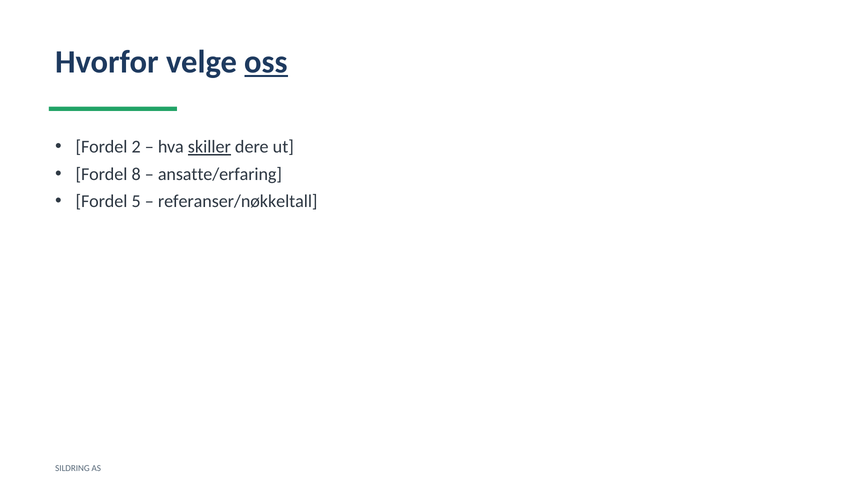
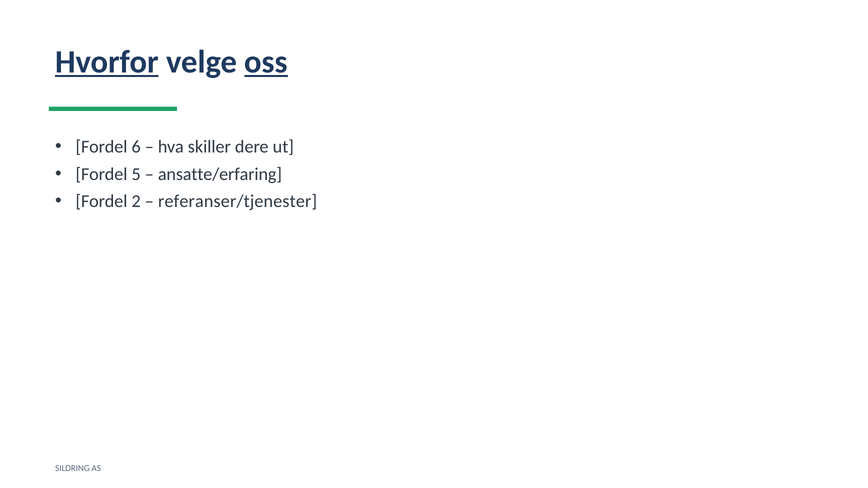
Hvorfor underline: none -> present
2: 2 -> 6
skiller underline: present -> none
8: 8 -> 5
5: 5 -> 2
referanser/nøkkeltall: referanser/nøkkeltall -> referanser/tjenester
